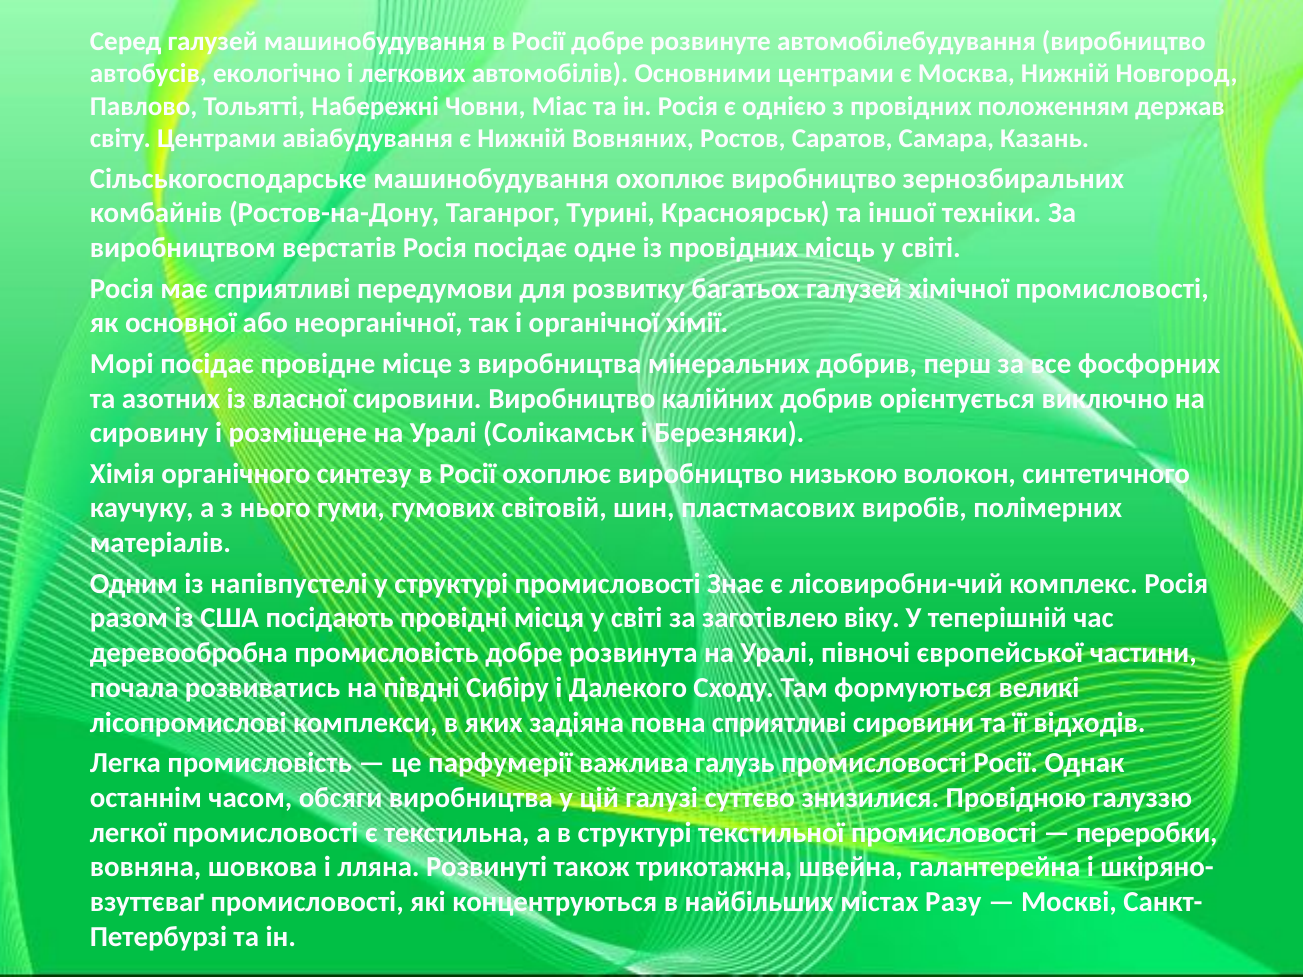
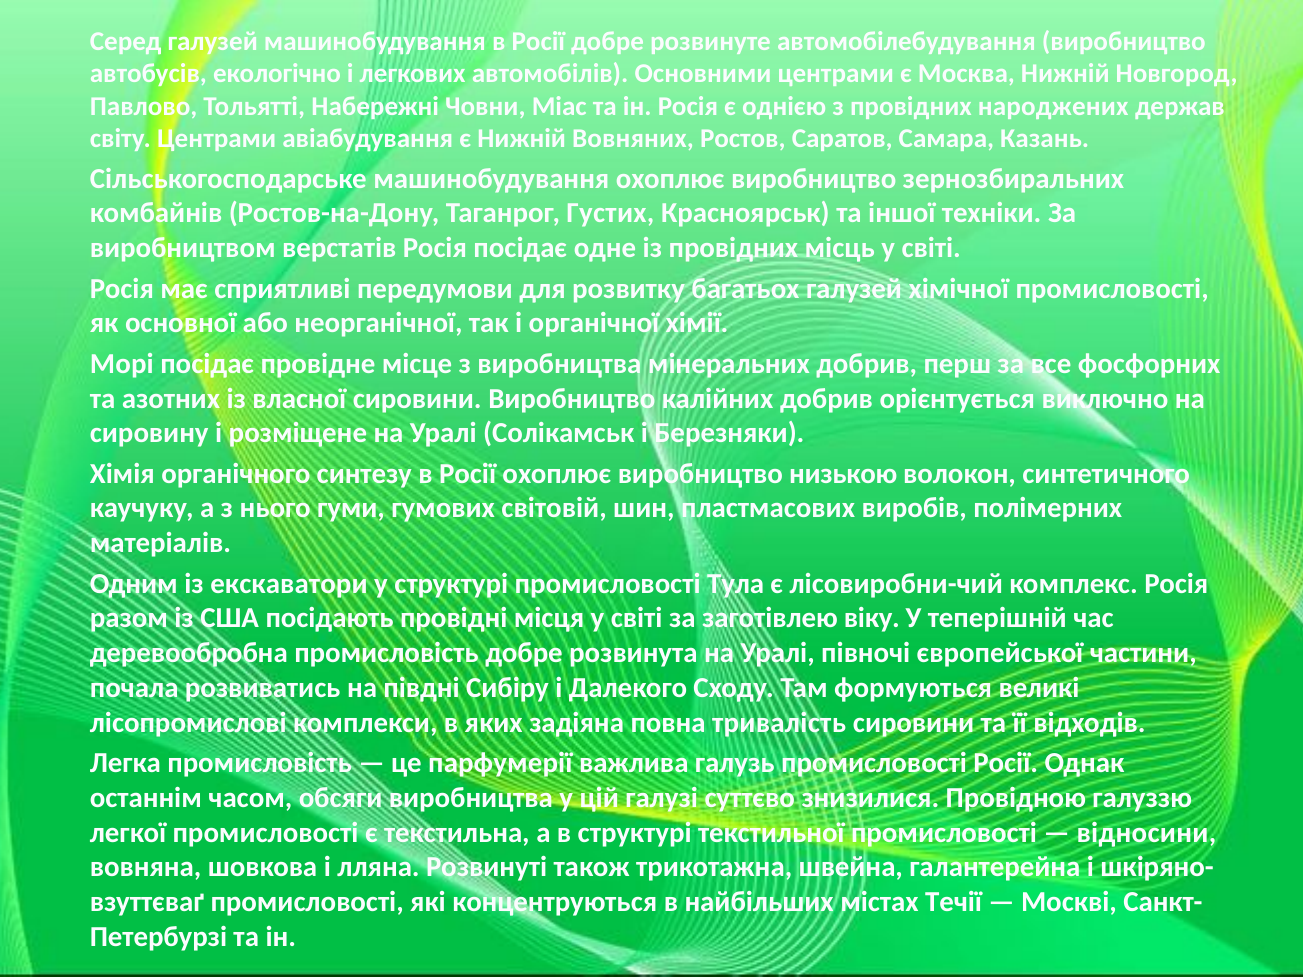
положенням: положенням -> народжених
Турині: Турині -> Густих
напівпустелі: напівпустелі -> екскаватори
Знає: Знає -> Тула
повна сприятливі: сприятливі -> тривалість
переробки: переробки -> відносини
Разу: Разу -> Течії
